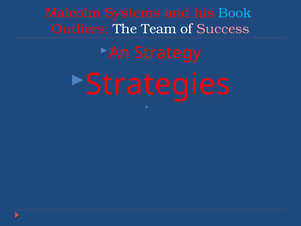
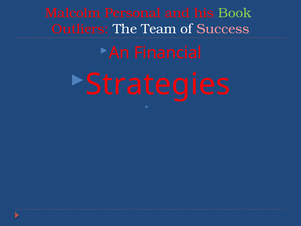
Systems: Systems -> Personal
Book colour: light blue -> light green
Strategy: Strategy -> Financial
